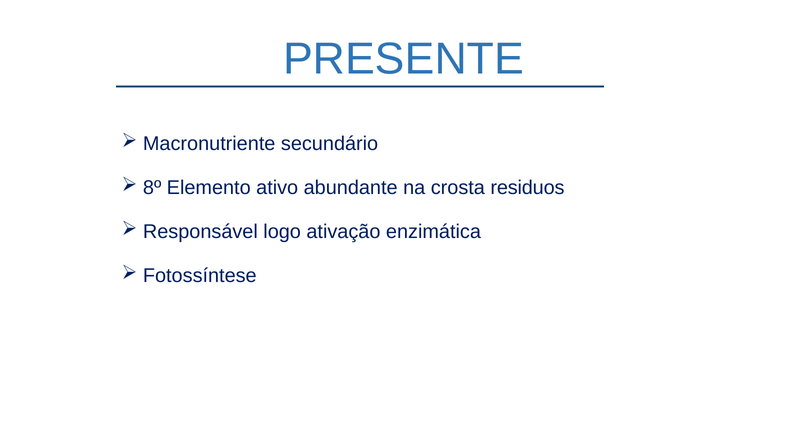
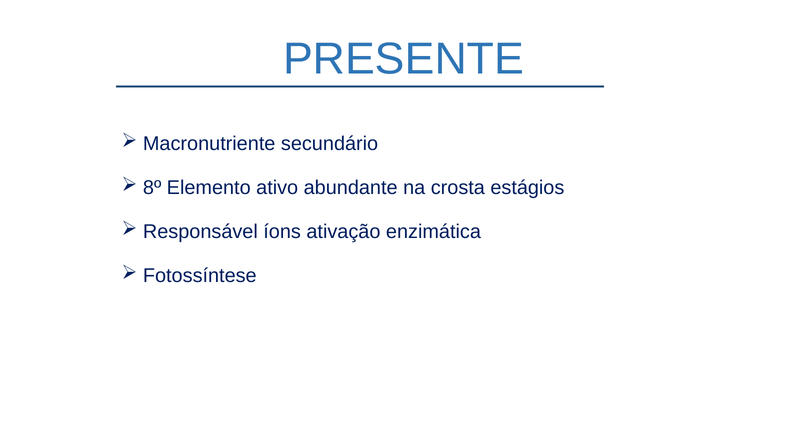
residuos: residuos -> estágios
logo: logo -> íons
